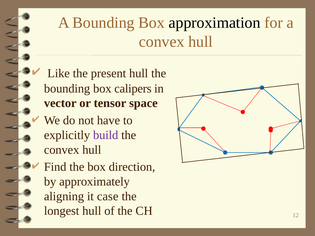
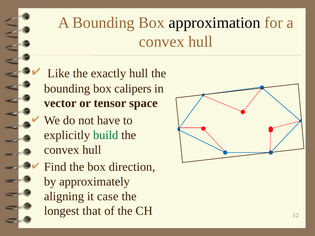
present: present -> exactly
build colour: purple -> green
longest hull: hull -> that
